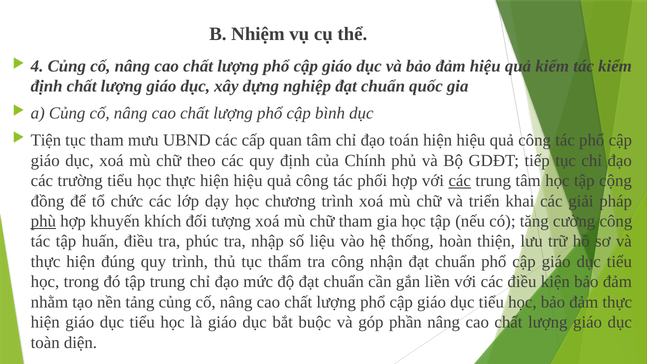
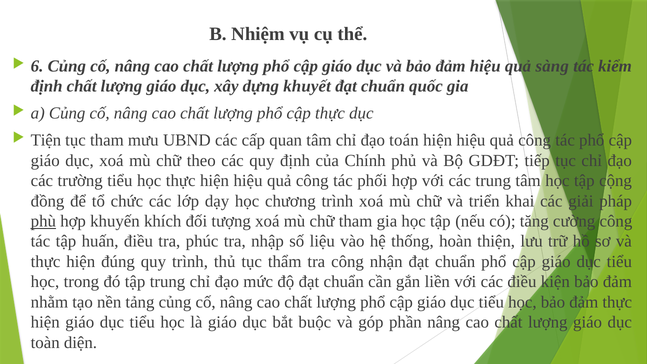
4: 4 -> 6
quả kiểm: kiểm -> sàng
nghiệp: nghiệp -> khuyết
cập bình: bình -> thực
các at (460, 181) underline: present -> none
